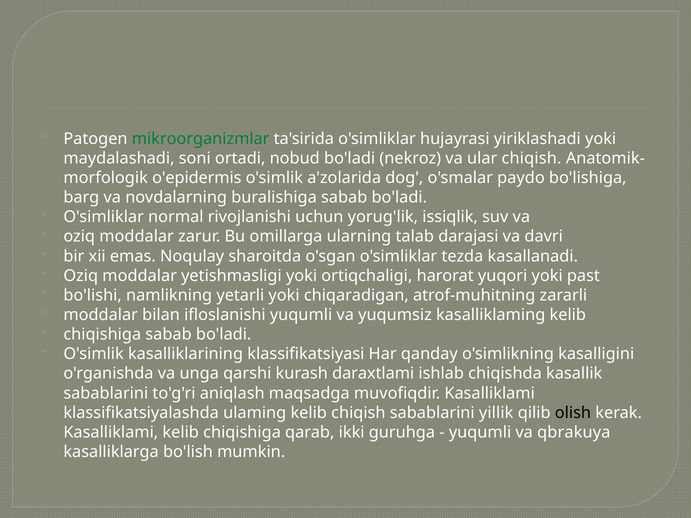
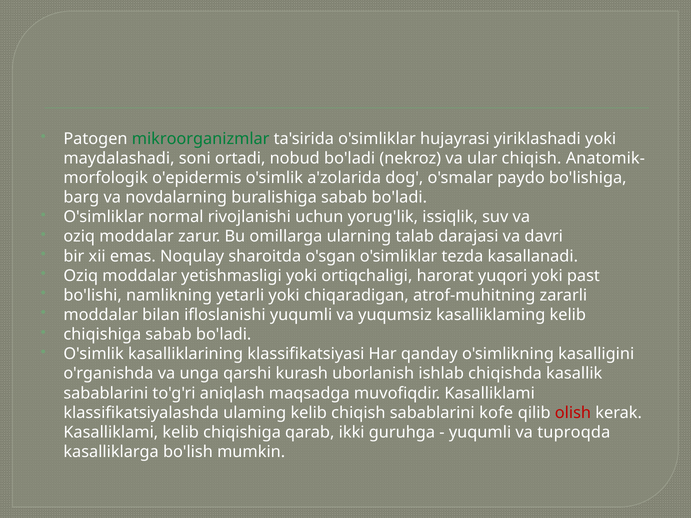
daraxtlami: daraxtlami -> uborlanish
yillik: yillik -> kofe
olish colour: black -> red
qbrakuya: qbrakuya -> tuproqda
